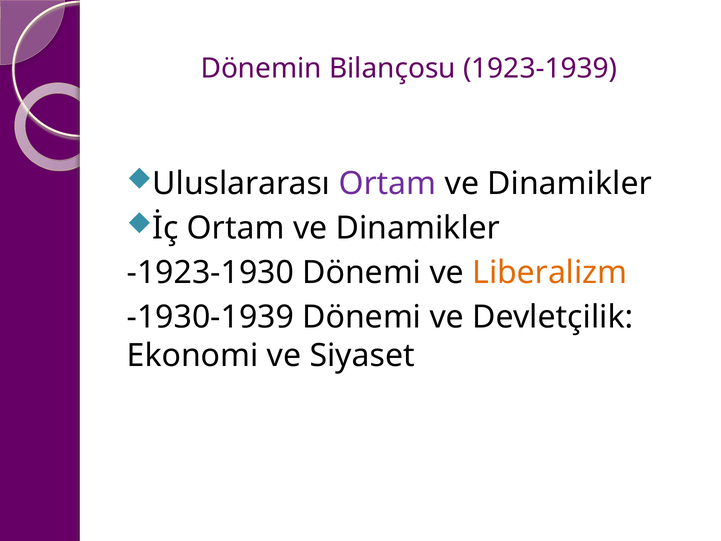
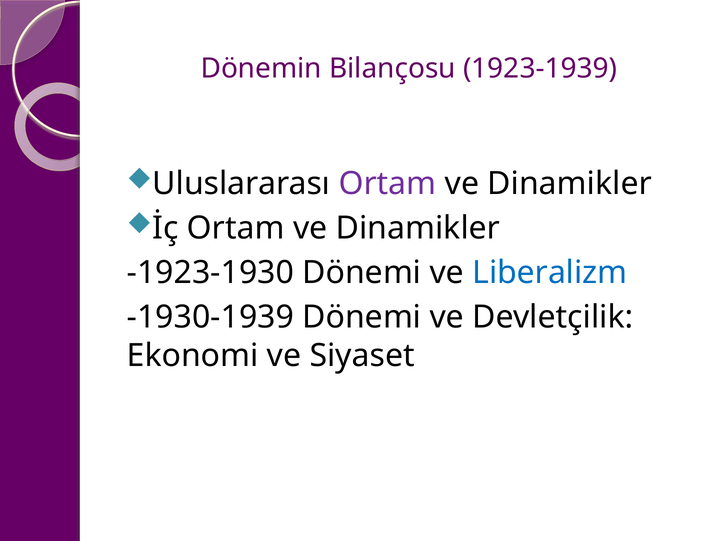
Liberalizm colour: orange -> blue
